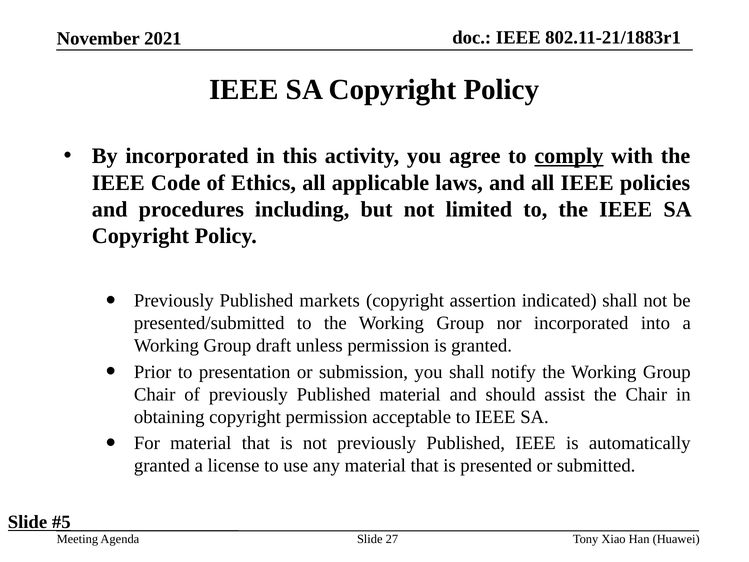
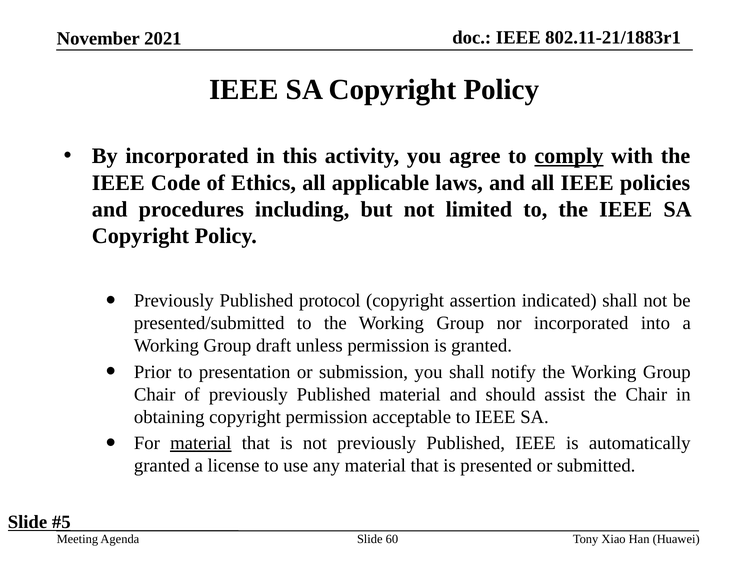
markets: markets -> protocol
material at (201, 443) underline: none -> present
27: 27 -> 60
